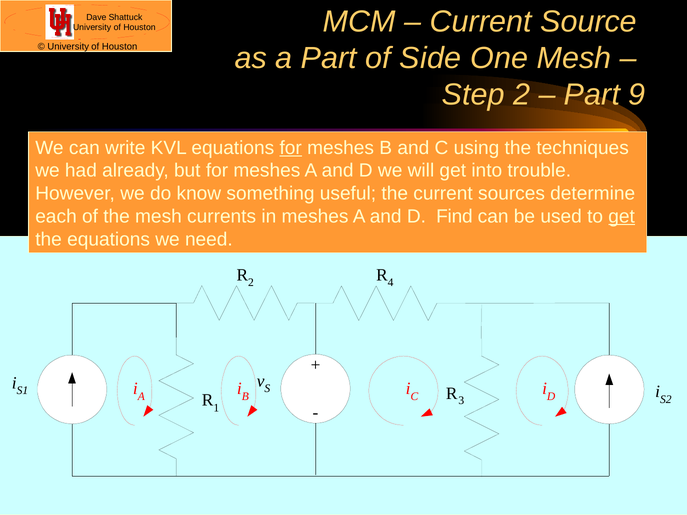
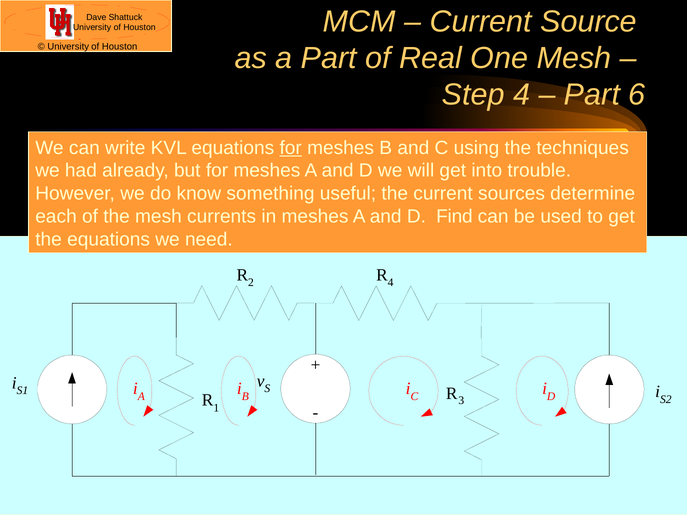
Side: Side -> Real
Step 2: 2 -> 4
9: 9 -> 6
get at (622, 217) underline: present -> none
